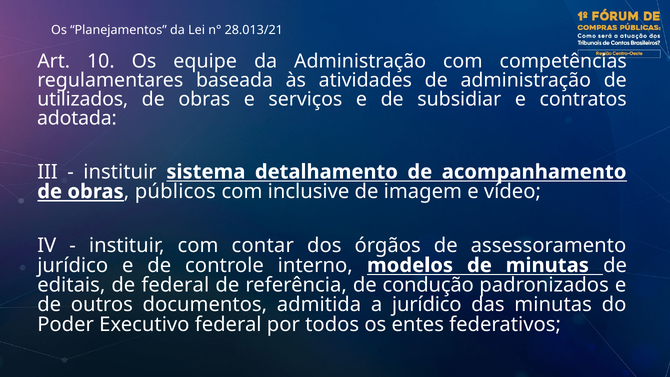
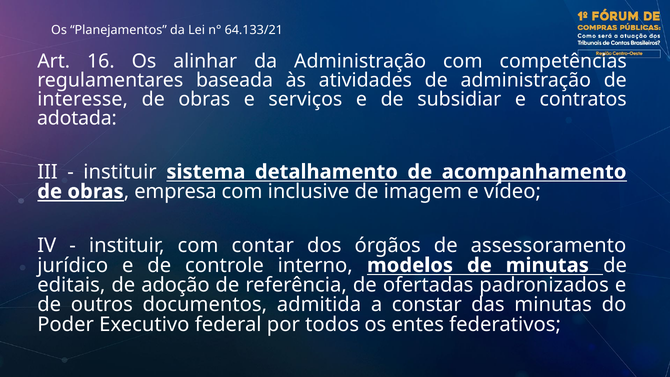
28.013/21: 28.013/21 -> 64.133/21
10: 10 -> 16
equipe: equipe -> alinhar
utilizados: utilizados -> interesse
públicos: públicos -> empresa
de federal: federal -> adoção
condução: condução -> ofertadas
a jurídico: jurídico -> constar
